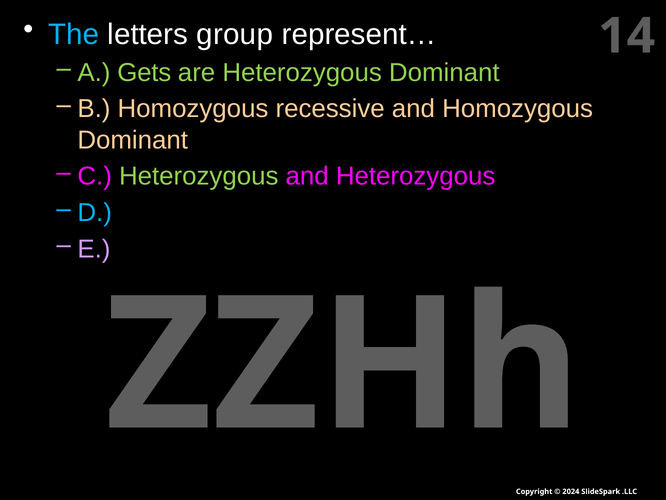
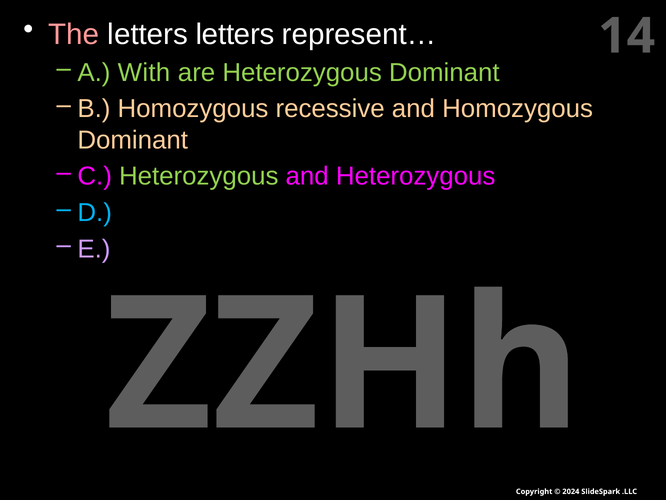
The colour: light blue -> pink
letters group: group -> letters
A Gets: Gets -> With
